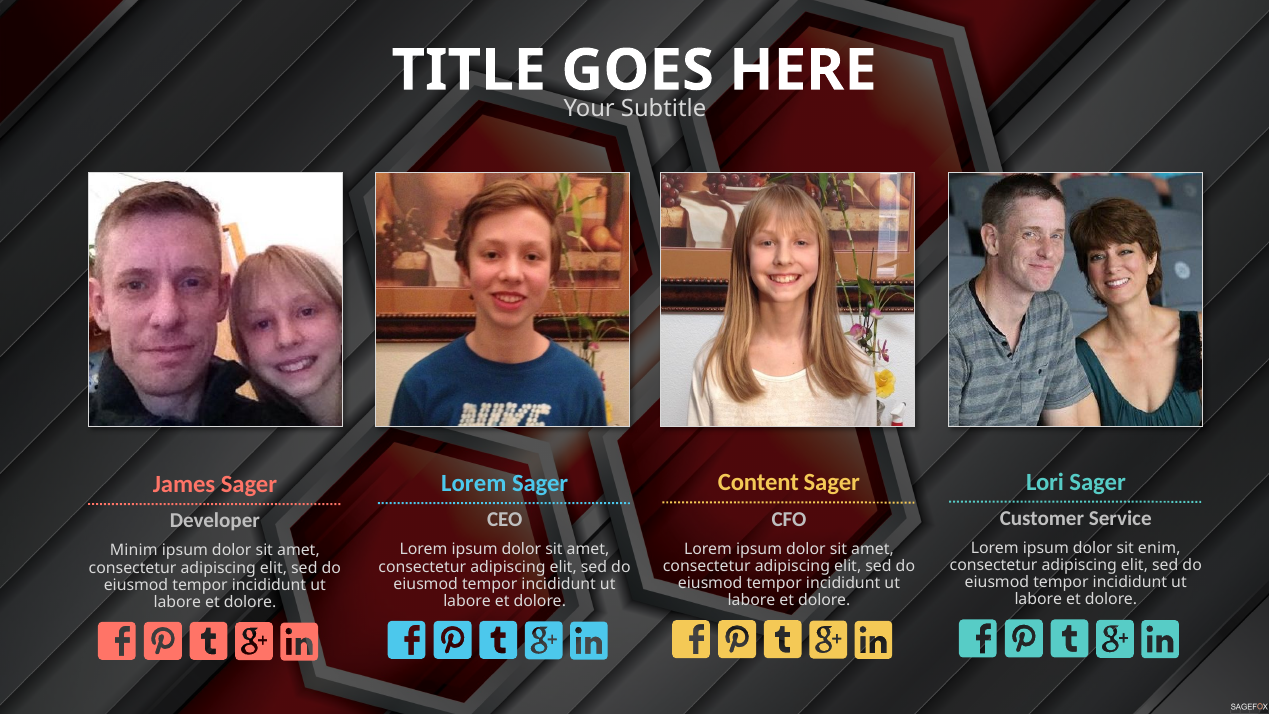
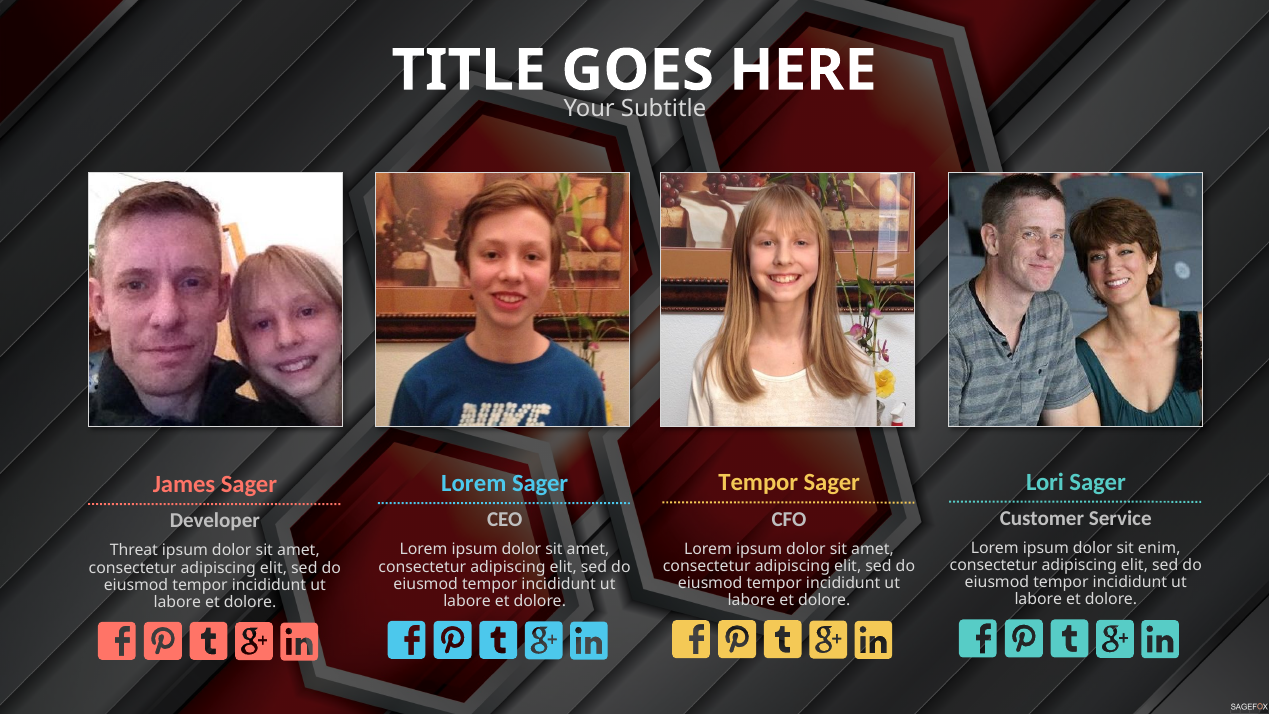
Content at (758, 483): Content -> Tempor
Minim: Minim -> Threat
